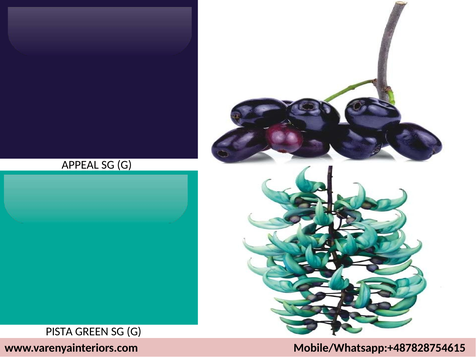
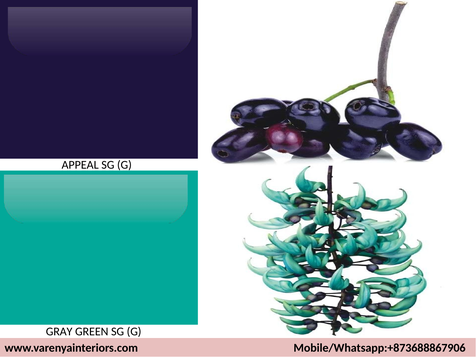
PISTA: PISTA -> GRAY
Mobile/Whatsapp:+487828754615: Mobile/Whatsapp:+487828754615 -> Mobile/Whatsapp:+873688867906
